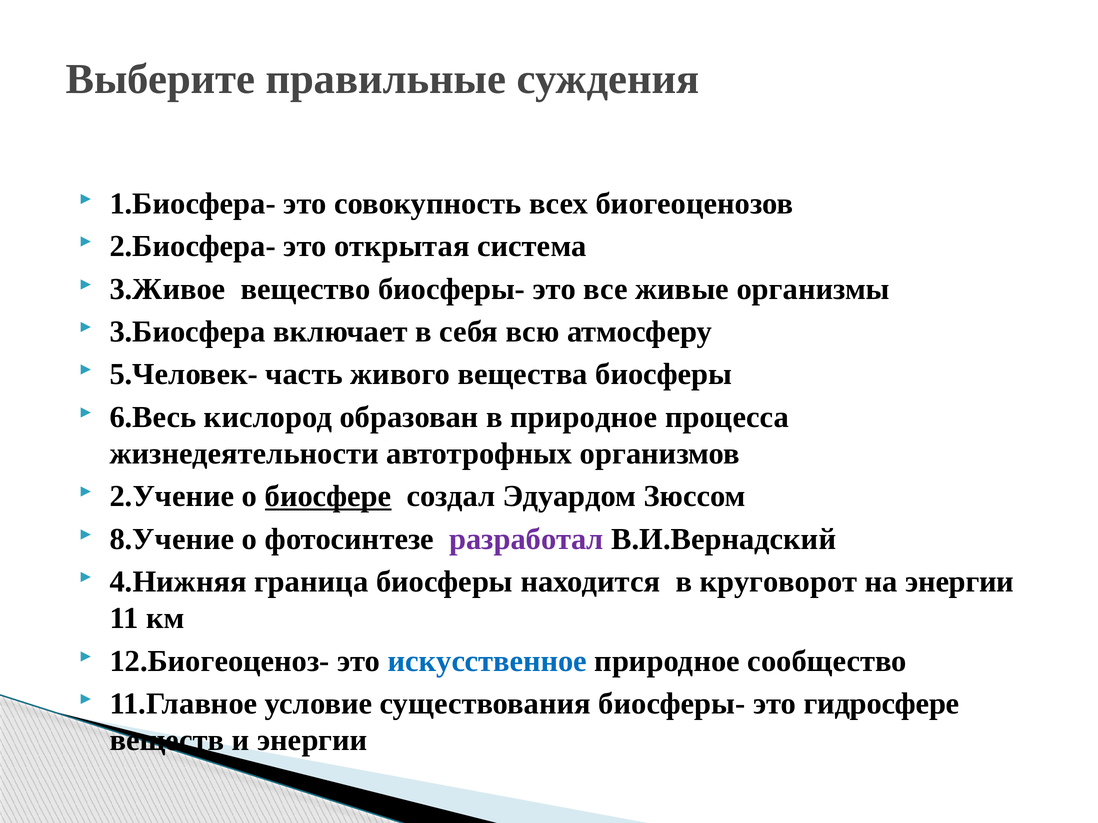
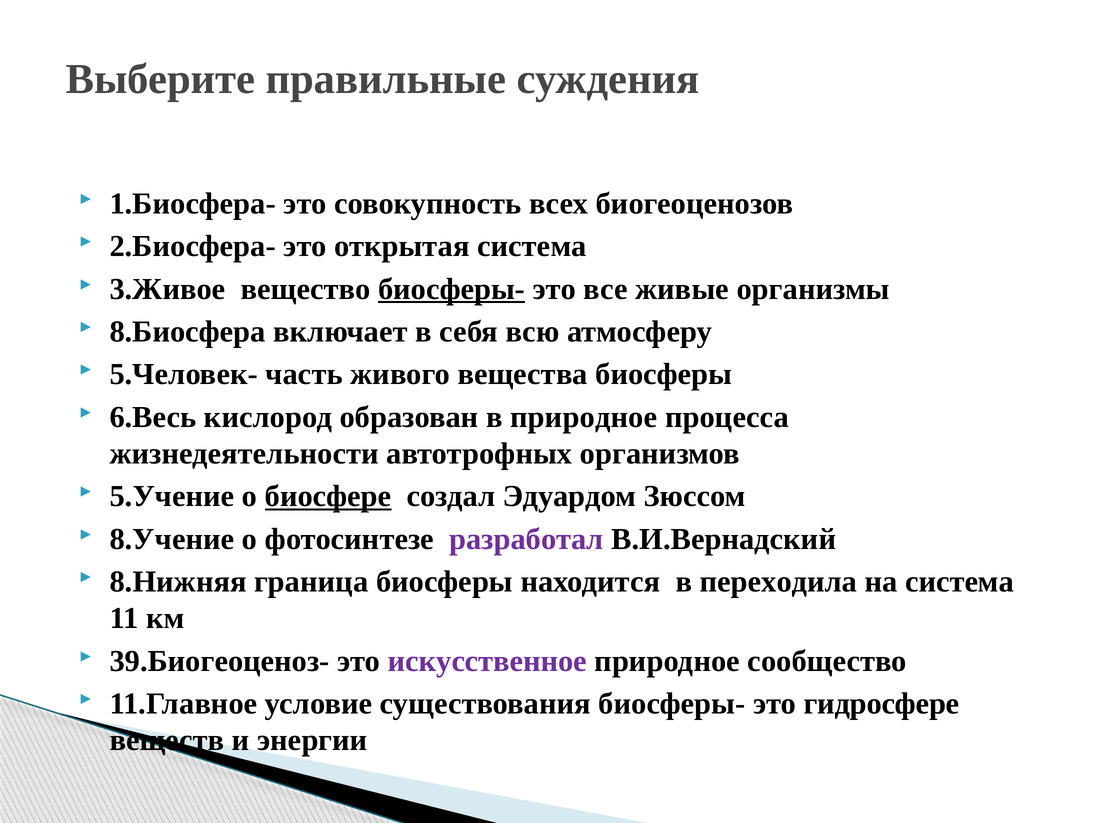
биосферы- at (452, 289) underline: none -> present
3.Биосфера: 3.Биосфера -> 8.Биосфера
2.Учение: 2.Учение -> 5.Учение
4.Нижняя: 4.Нижняя -> 8.Нижняя
круговорот: круговорот -> переходила
на энергии: энергии -> система
12.Биогеоценоз-: 12.Биогеоценоз- -> 39.Биогеоценоз-
искусственное colour: blue -> purple
